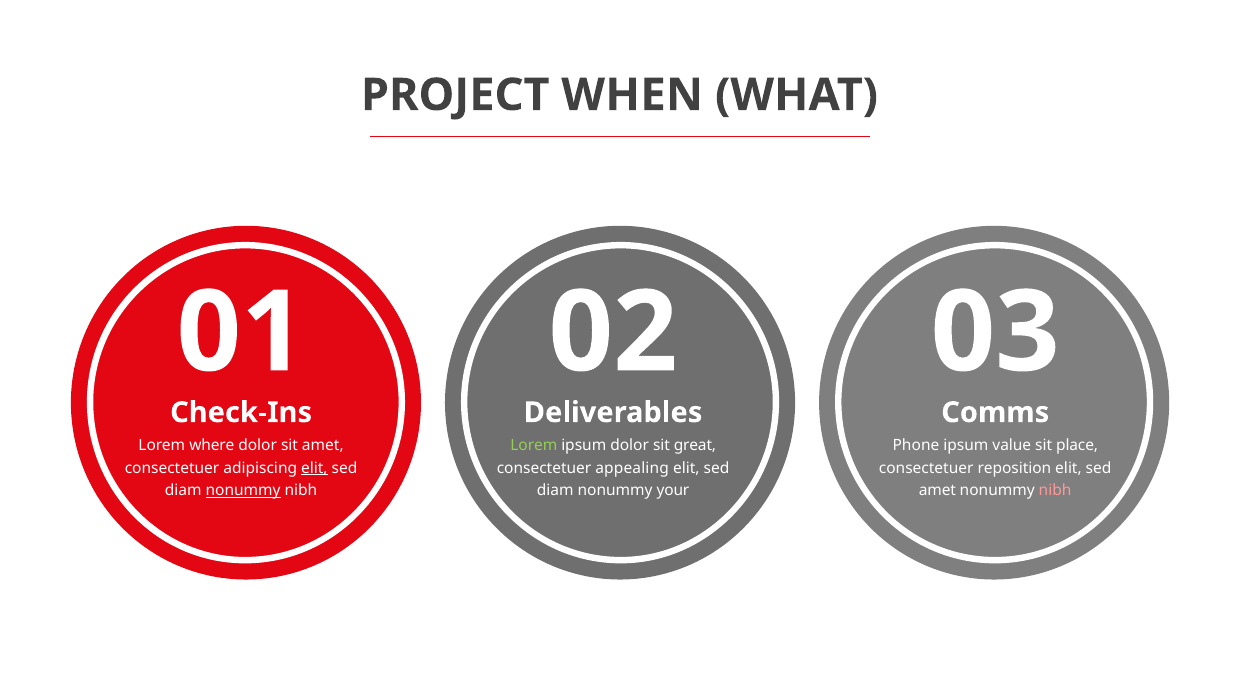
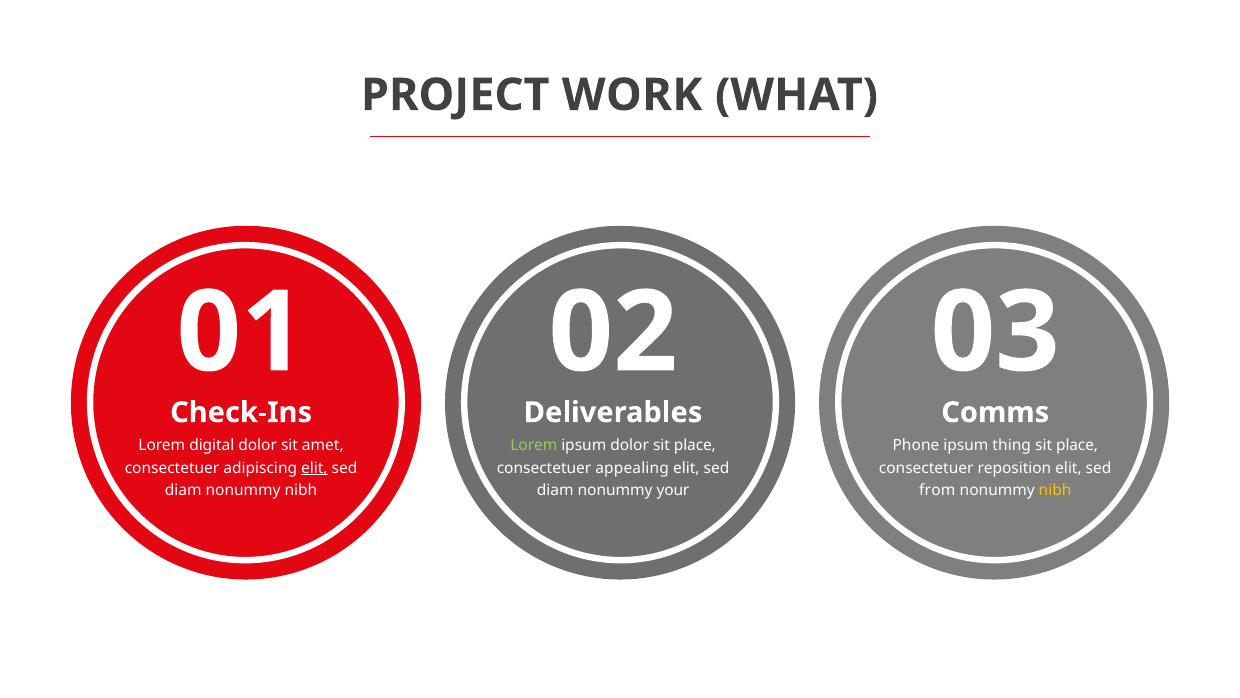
WHEN: WHEN -> WORK
where: where -> digital
dolor sit great: great -> place
value: value -> thing
nonummy at (243, 490) underline: present -> none
amet at (937, 490): amet -> from
nibh at (1055, 490) colour: pink -> yellow
